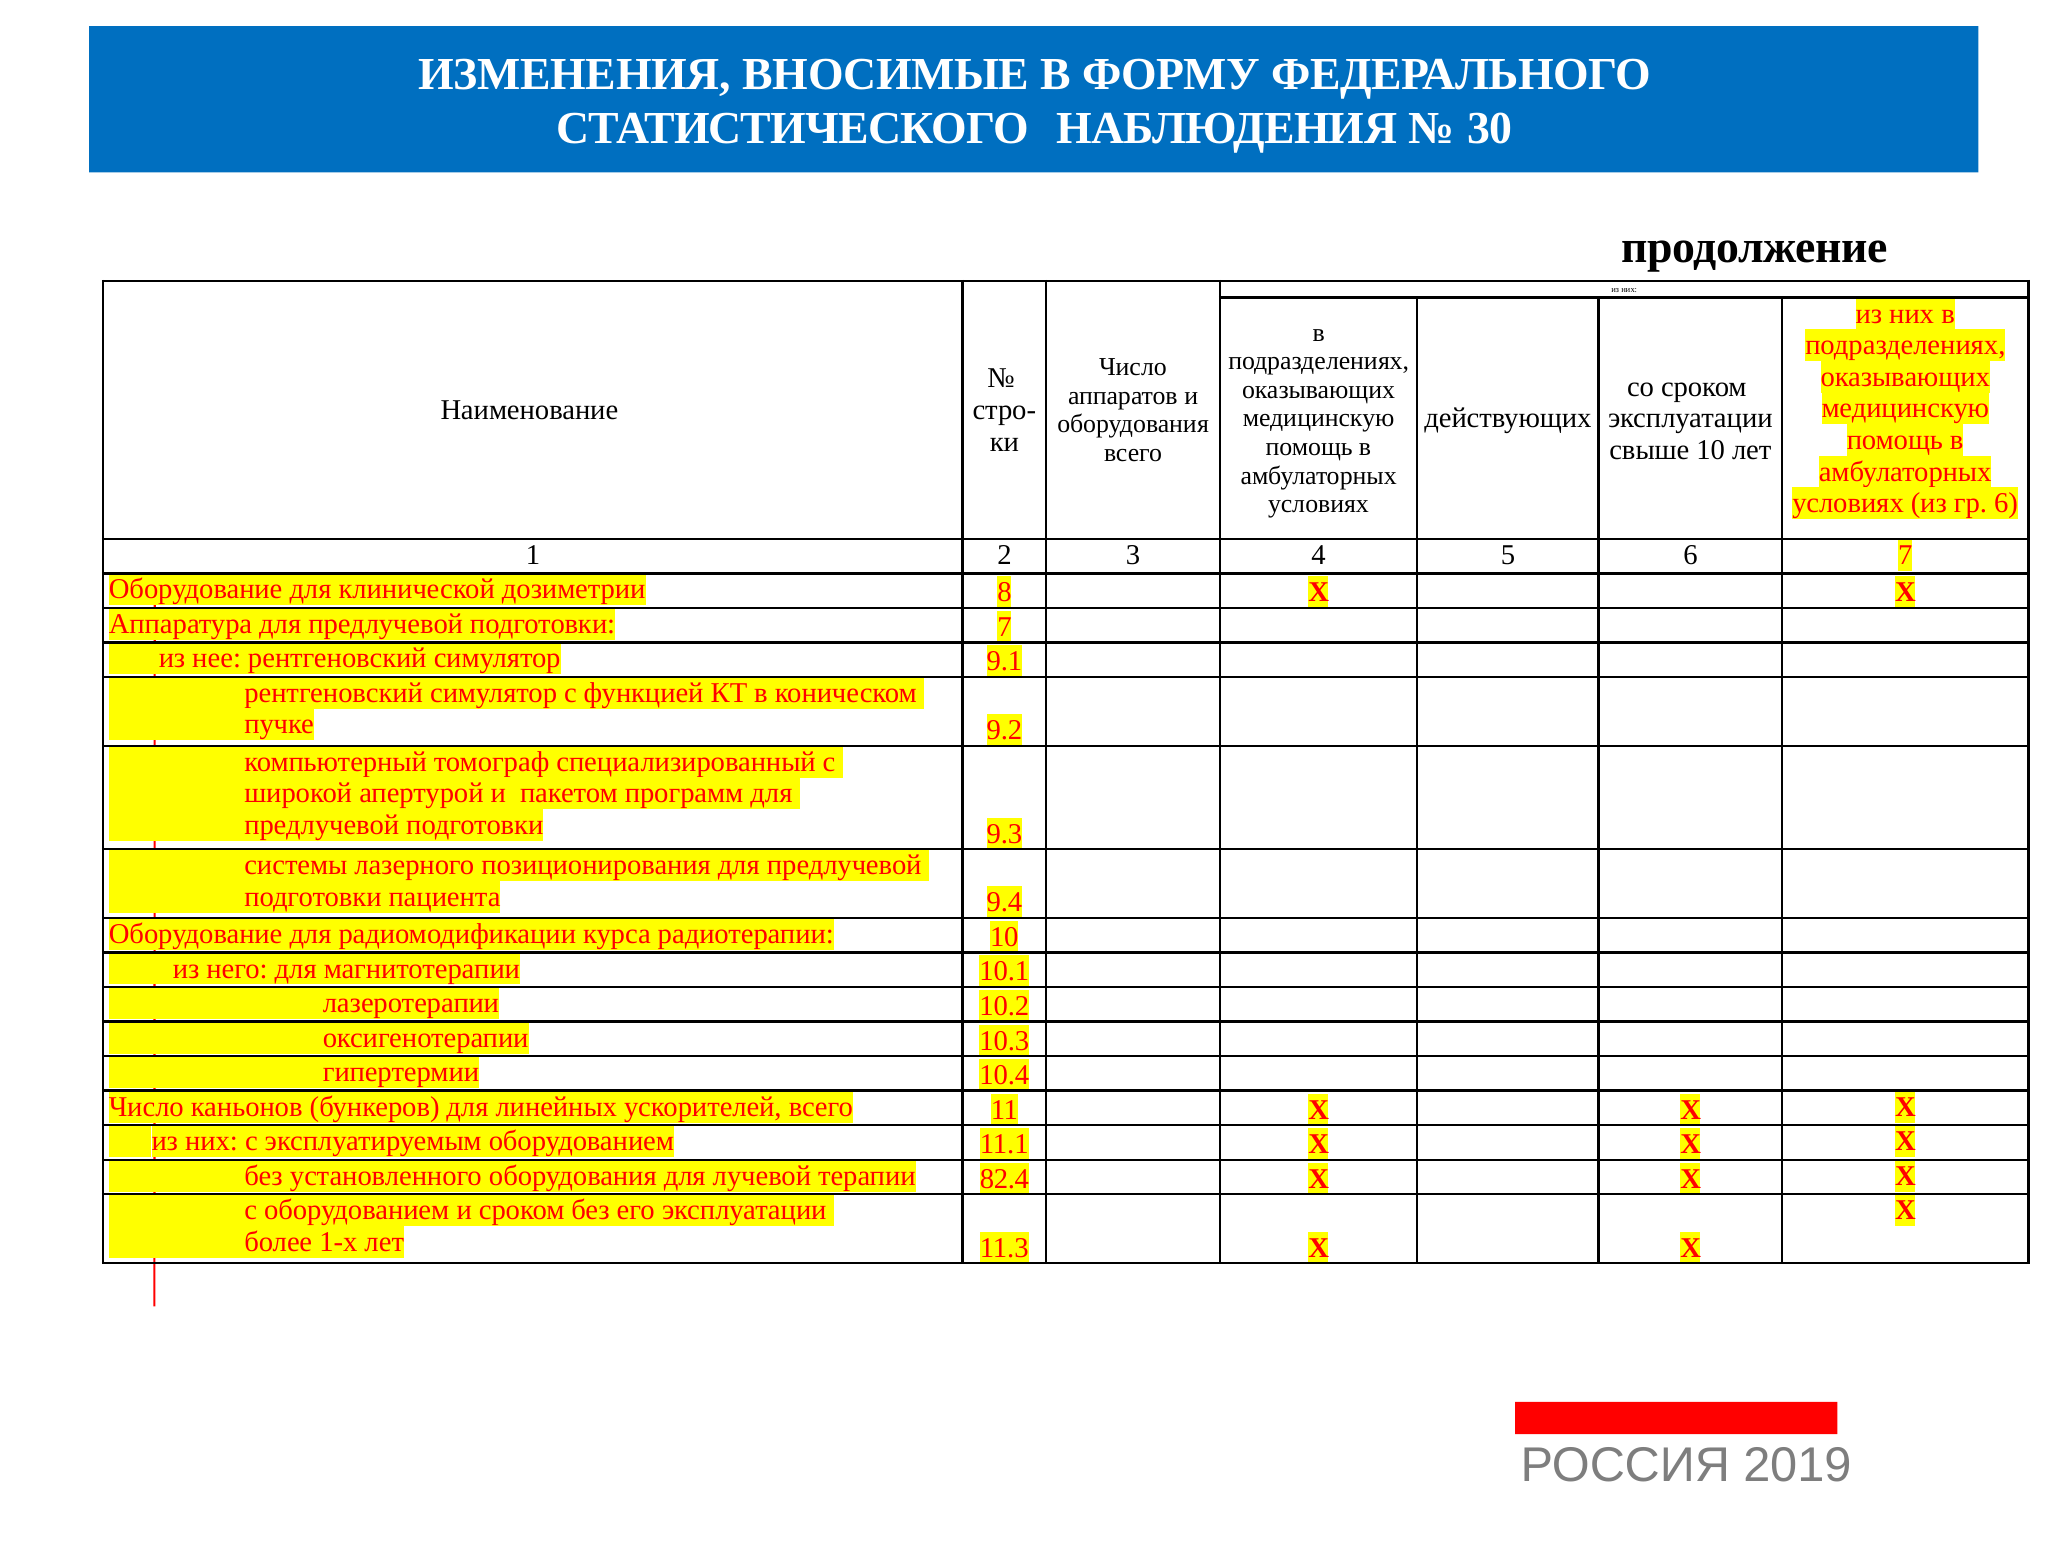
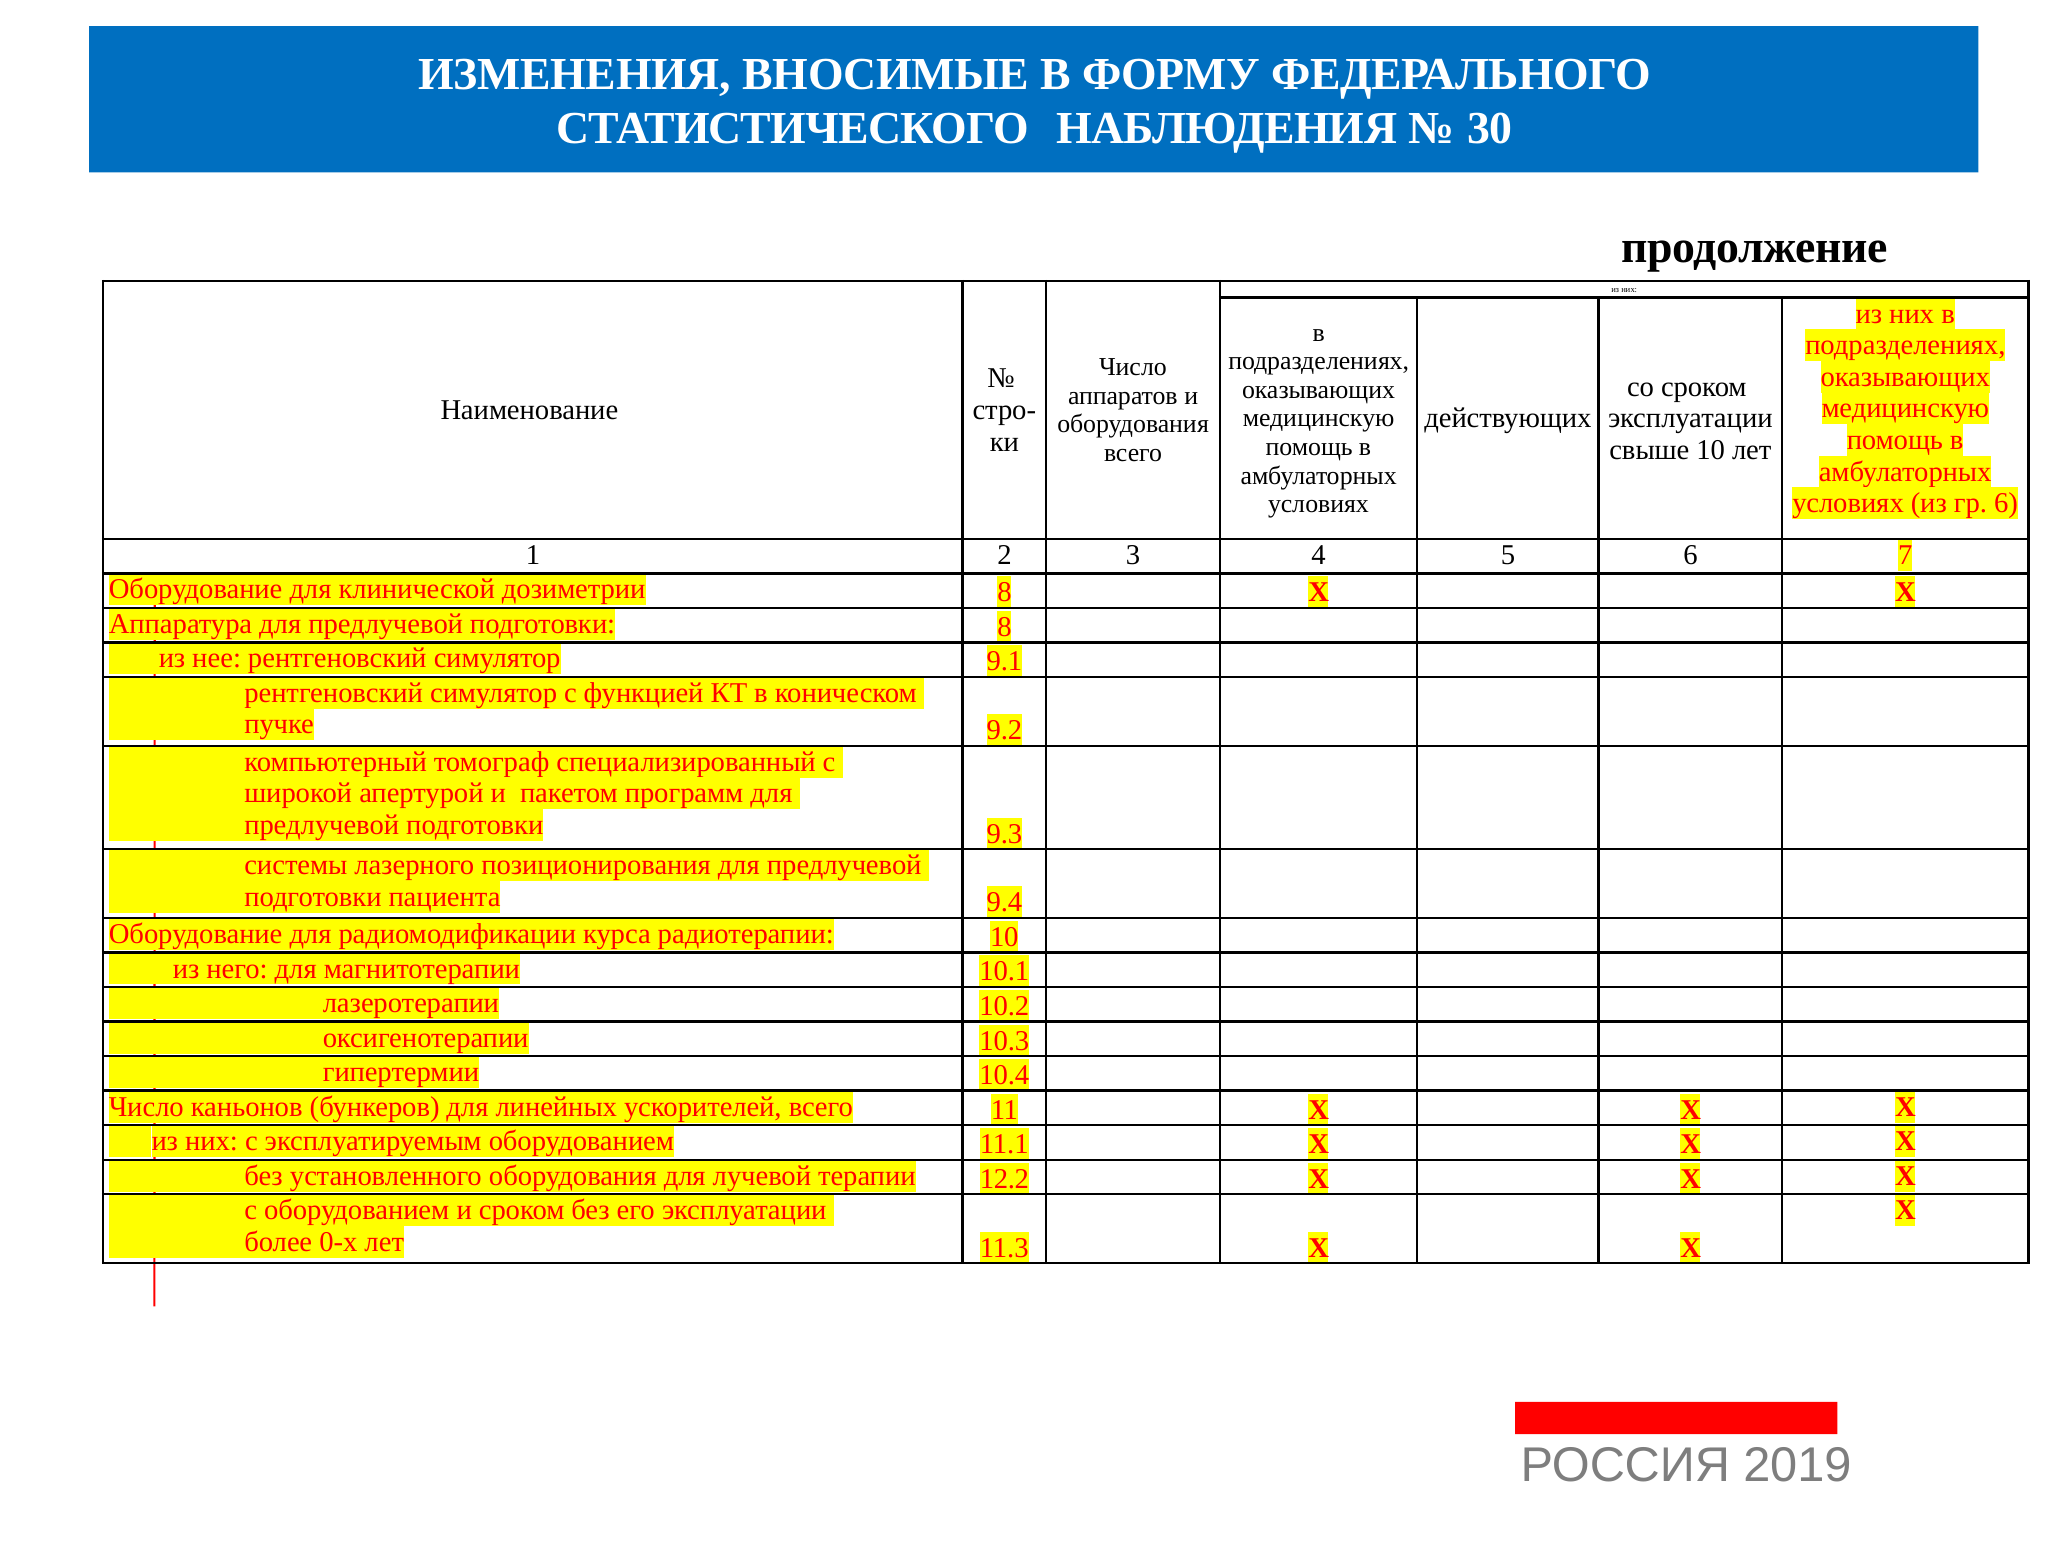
подготовки 7: 7 -> 8
82.4: 82.4 -> 12.2
1-х: 1-х -> 0-х
